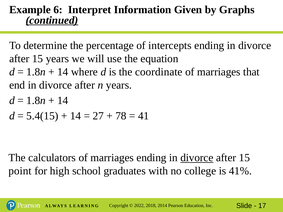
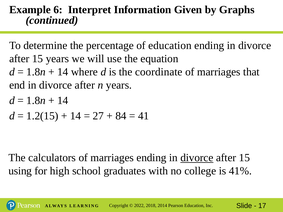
continued underline: present -> none
of intercepts: intercepts -> education
5.4(15: 5.4(15 -> 1.2(15
78: 78 -> 84
point: point -> using
